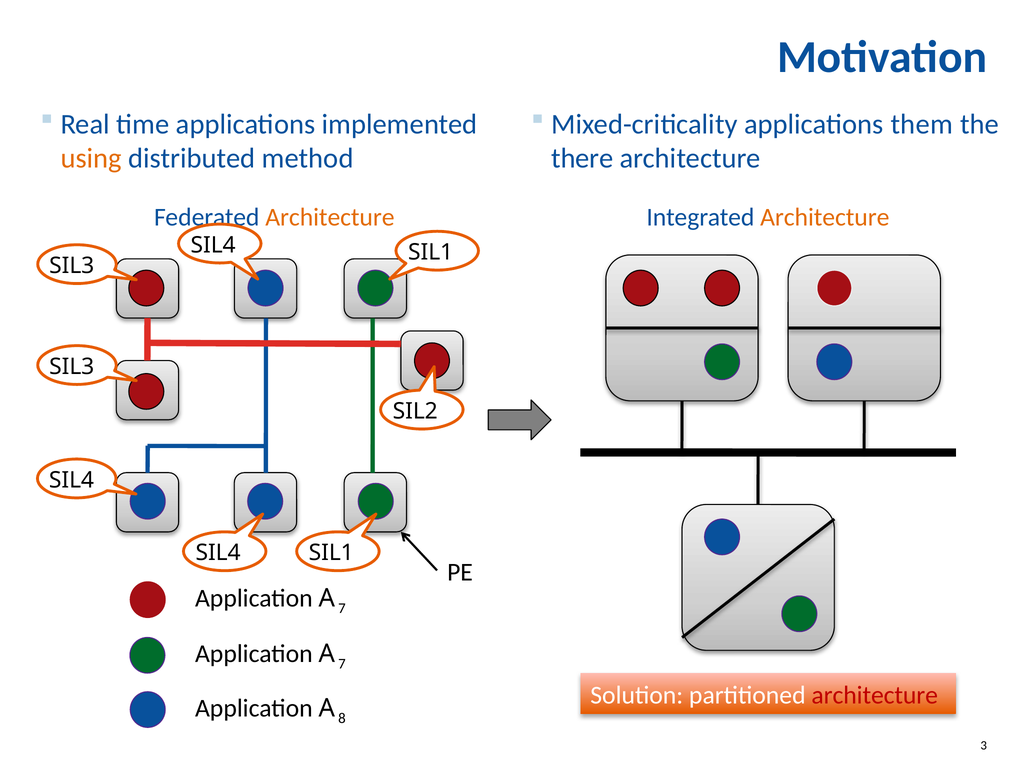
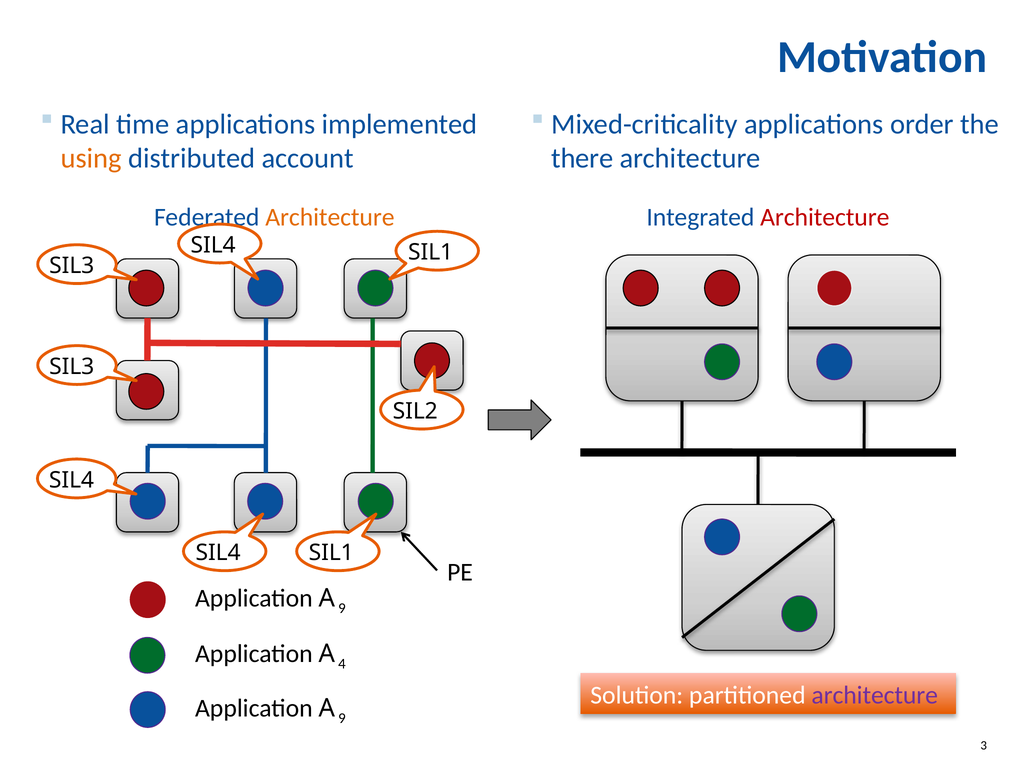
them: them -> order
method: method -> account
Architecture at (825, 217) colour: orange -> red
7 at (342, 608): 7 -> 9
7 at (342, 664): 7 -> 4
architecture at (875, 695) colour: red -> purple
8 at (342, 718): 8 -> 9
